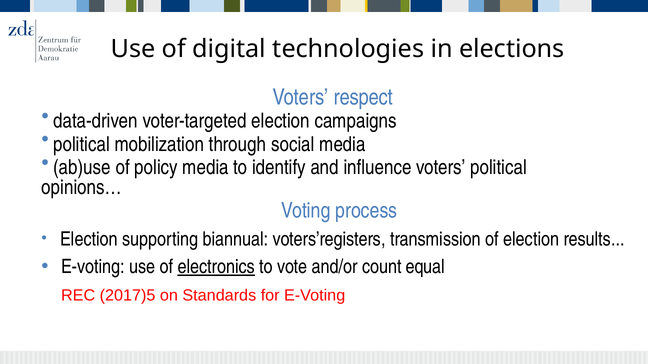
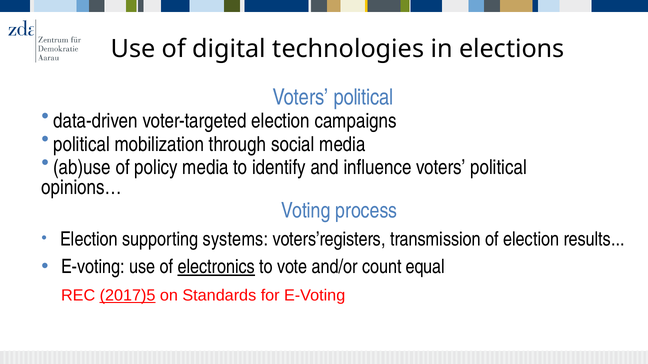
respect at (363, 97): respect -> political
biannual: biannual -> systems
2017)5 underline: none -> present
